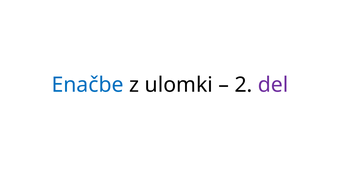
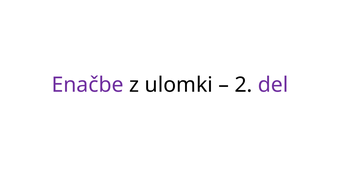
Enačbe colour: blue -> purple
